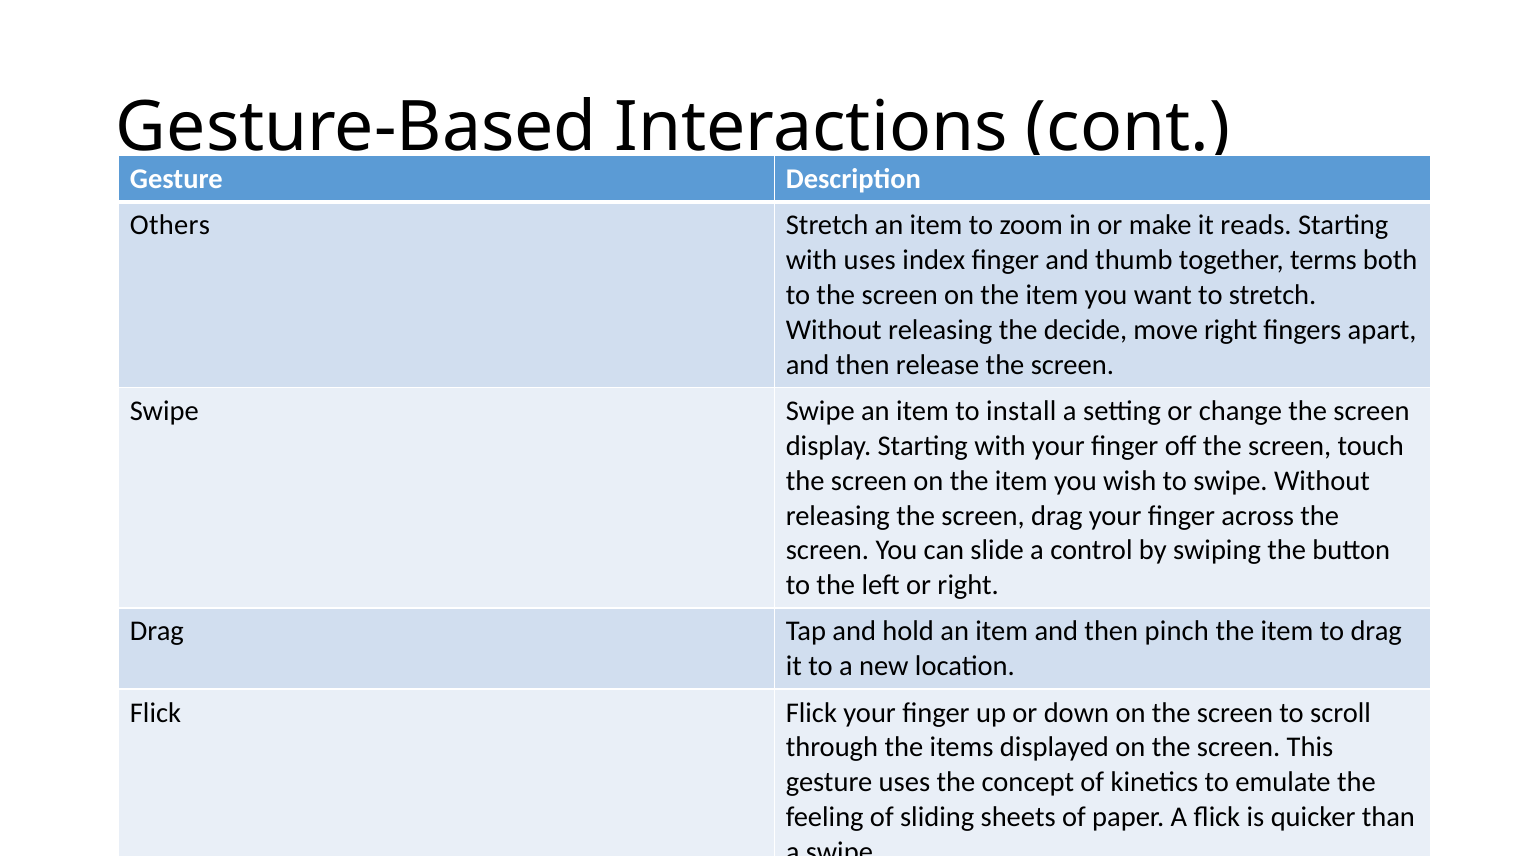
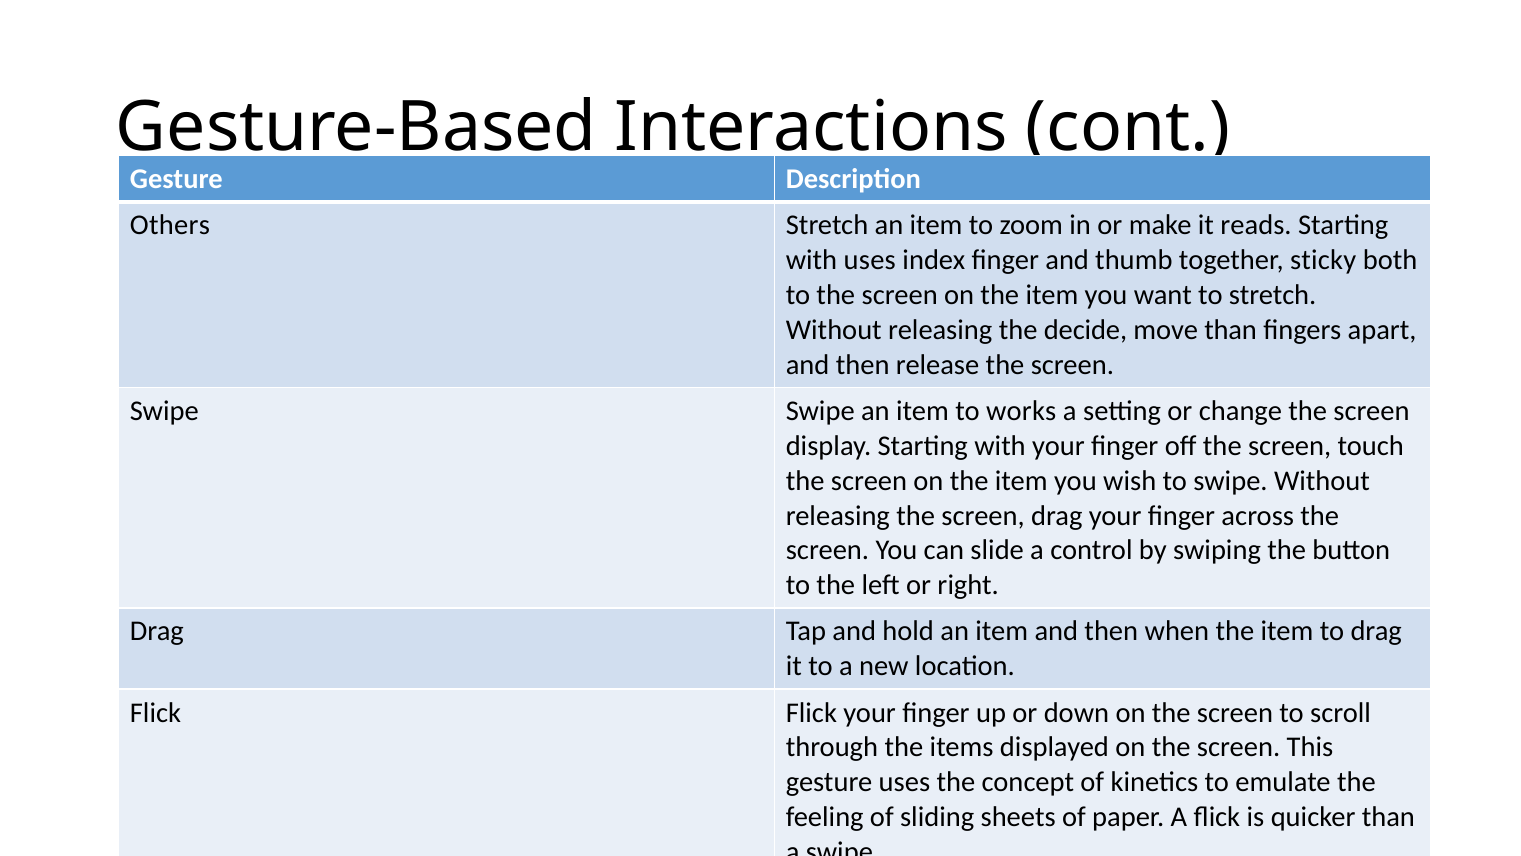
terms: terms -> sticky
move right: right -> than
install: install -> works
pinch: pinch -> when
